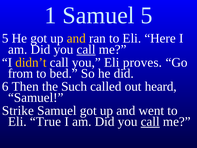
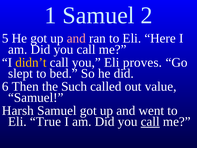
Samuel 5: 5 -> 2
and at (76, 38) colour: yellow -> pink
call at (86, 49) underline: present -> none
from: from -> slept
heard: heard -> value
Strike: Strike -> Harsh
